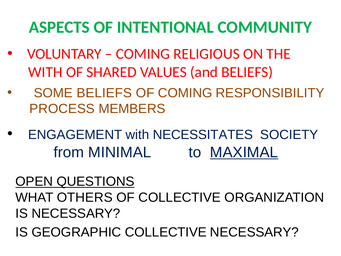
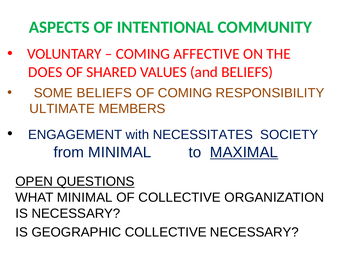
RELIGIOUS: RELIGIOUS -> AFFECTIVE
WITH at (45, 72): WITH -> DOES
PROCESS: PROCESS -> ULTIMATE
WHAT OTHERS: OTHERS -> MINIMAL
